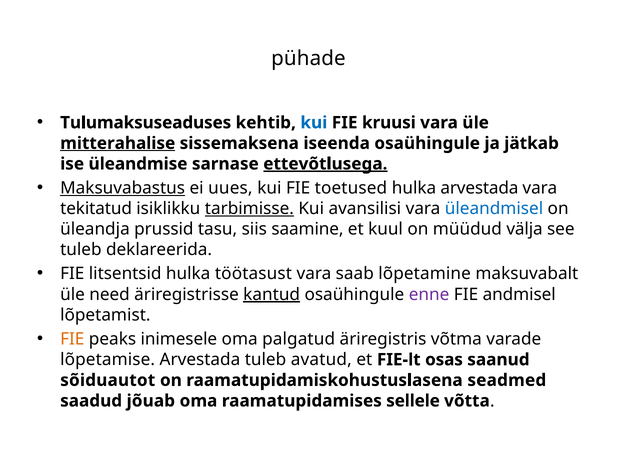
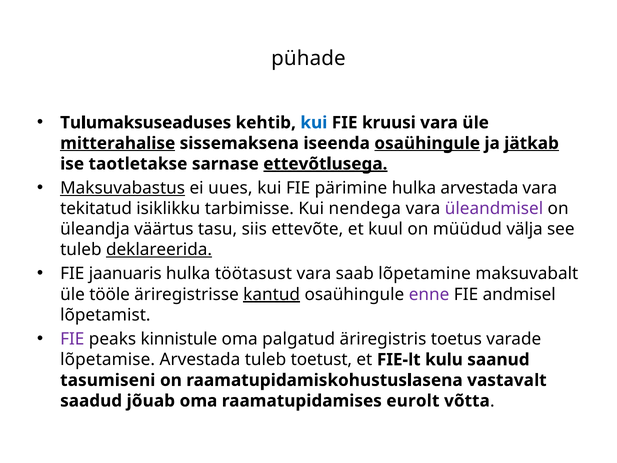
osaühingule at (427, 143) underline: none -> present
jätkab underline: none -> present
üleandmise: üleandmise -> taotletakse
toetused: toetused -> pärimine
tarbimisse underline: present -> none
avansilisi: avansilisi -> nendega
üleandmisel colour: blue -> purple
prussid: prussid -> väärtus
saamine: saamine -> ettevõte
deklareerida underline: none -> present
litsentsid: litsentsid -> jaanuaris
need: need -> tööle
FIE at (72, 339) colour: orange -> purple
inimesele: inimesele -> kinnistule
võtma: võtma -> toetus
avatud: avatud -> toetust
osas: osas -> kulu
sõiduautot: sõiduautot -> tasumiseni
seadmed: seadmed -> vastavalt
sellele: sellele -> eurolt
